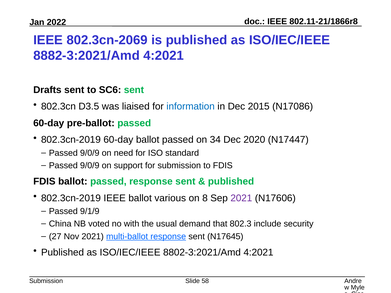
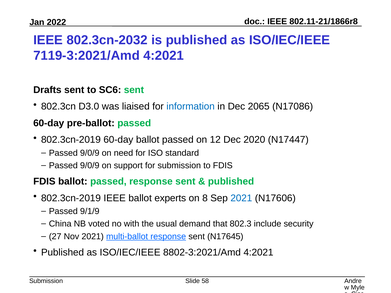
802.3cn-2069: 802.3cn-2069 -> 802.3cn-2032
8882-3:2021/Amd: 8882-3:2021/Amd -> 7119-3:2021/Amd
D3.5: D3.5 -> D3.0
2015: 2015 -> 2065
34: 34 -> 12
various: various -> experts
2021 at (241, 198) colour: purple -> blue
